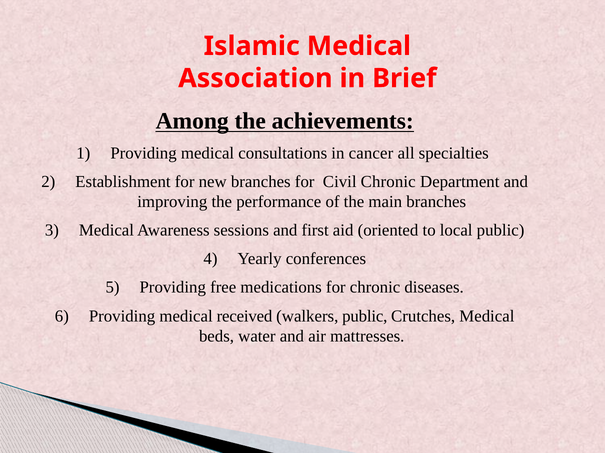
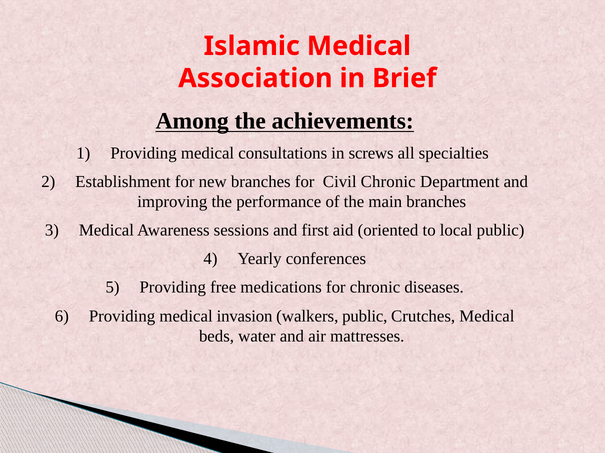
cancer: cancer -> screws
received: received -> invasion
